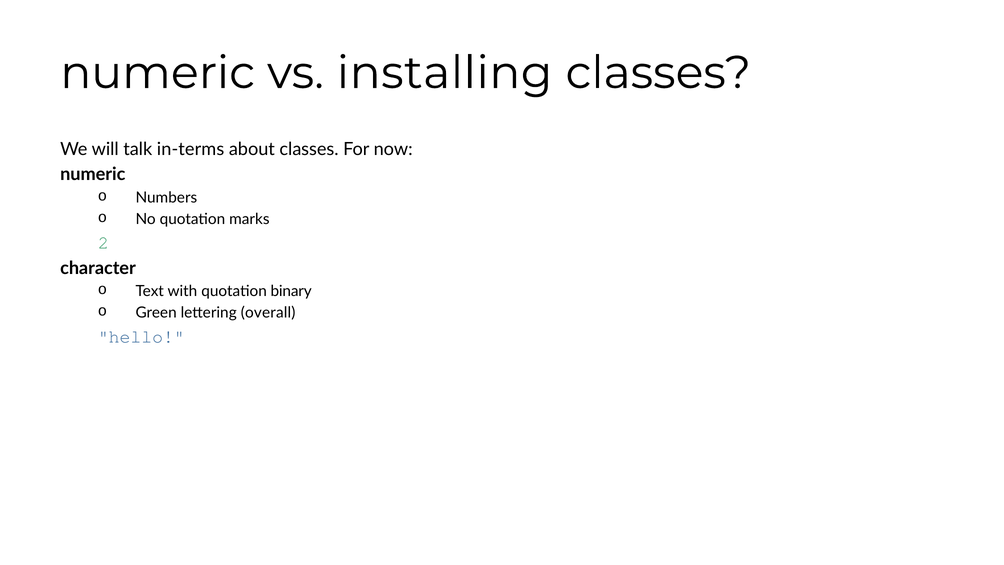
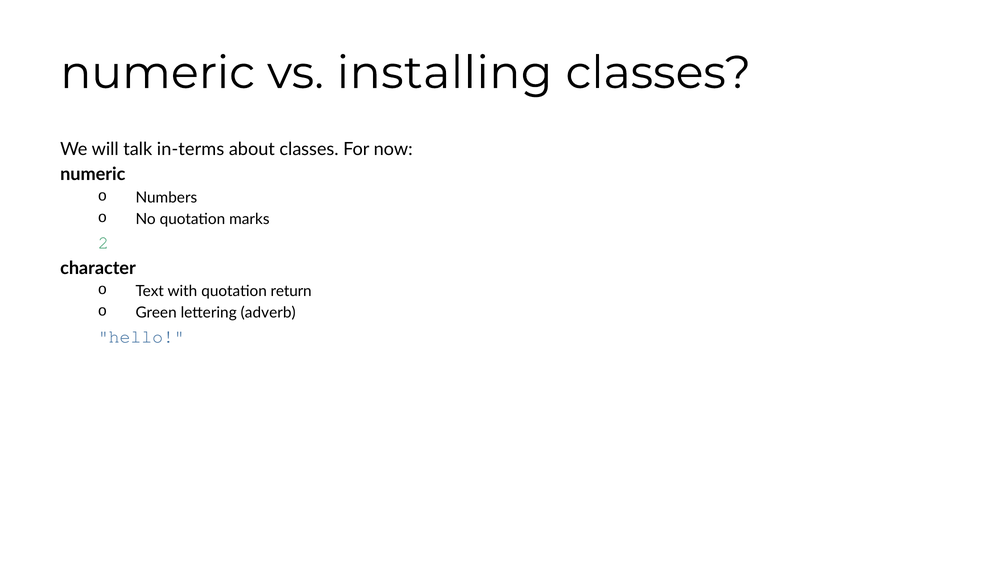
binary: binary -> return
overall: overall -> adverb
